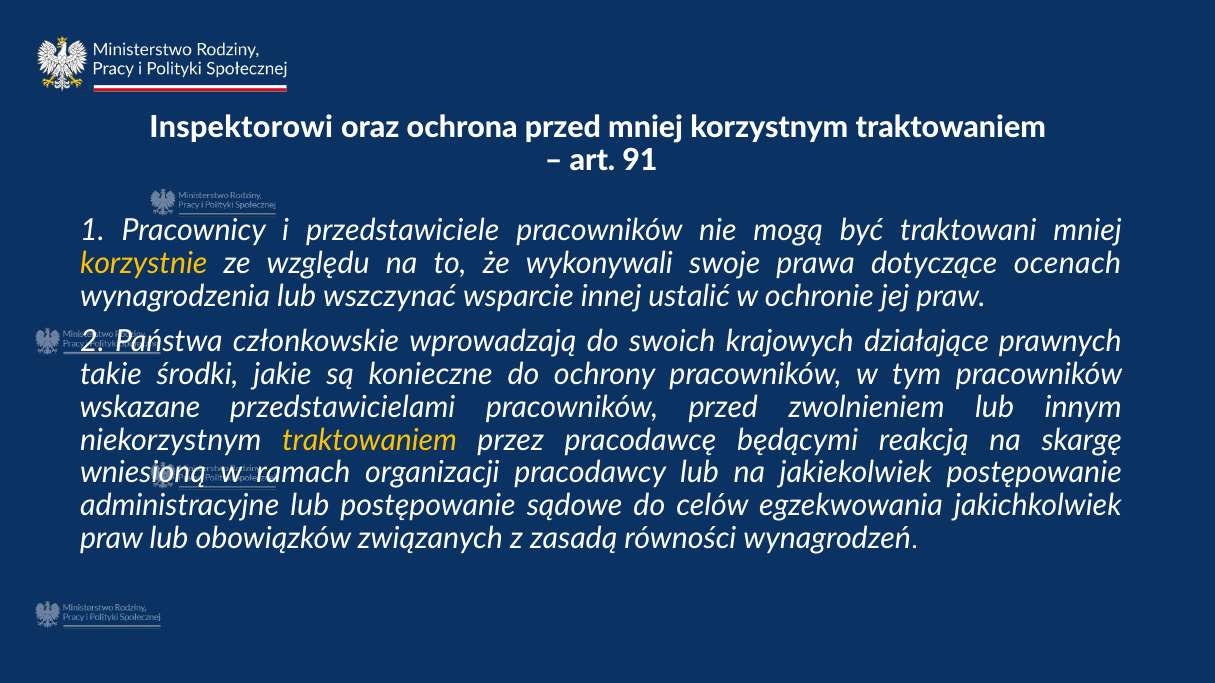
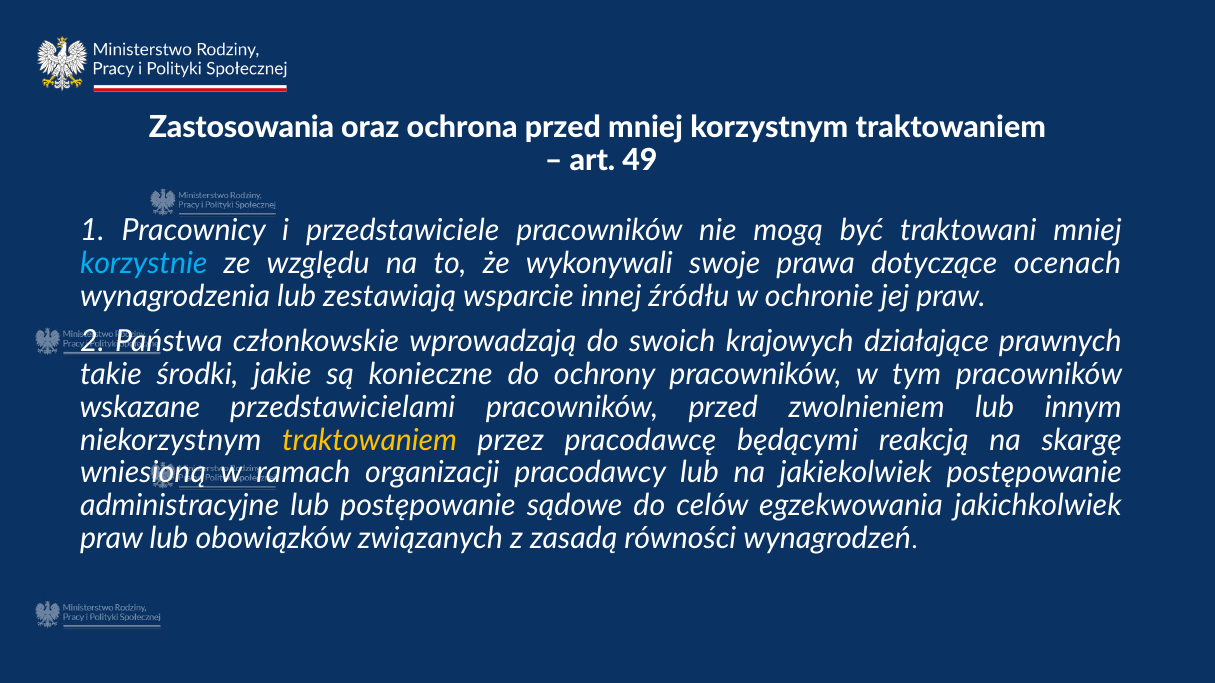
Inspektorowi: Inspektorowi -> Zastosowania
91: 91 -> 49
korzystnie colour: yellow -> light blue
wszczynać: wszczynać -> zestawiają
ustalić: ustalić -> źródłu
